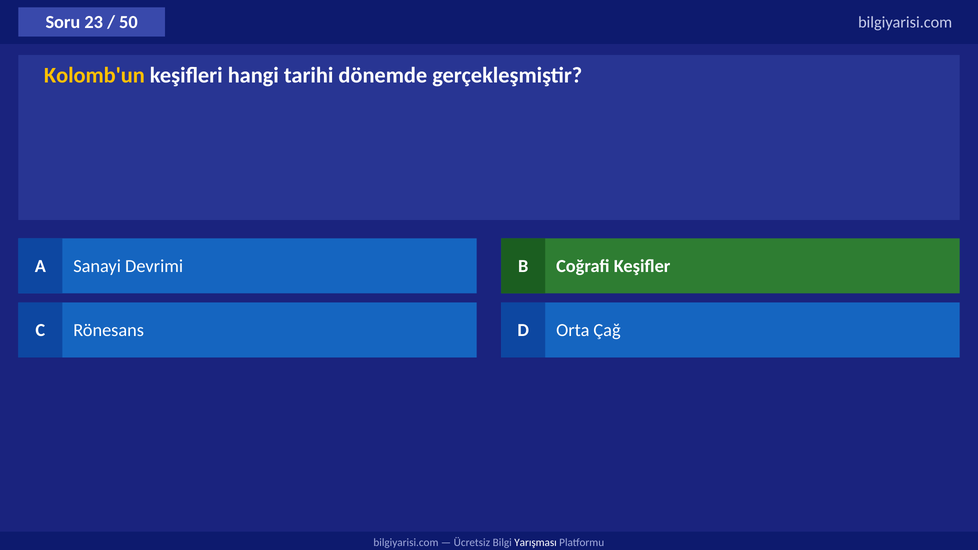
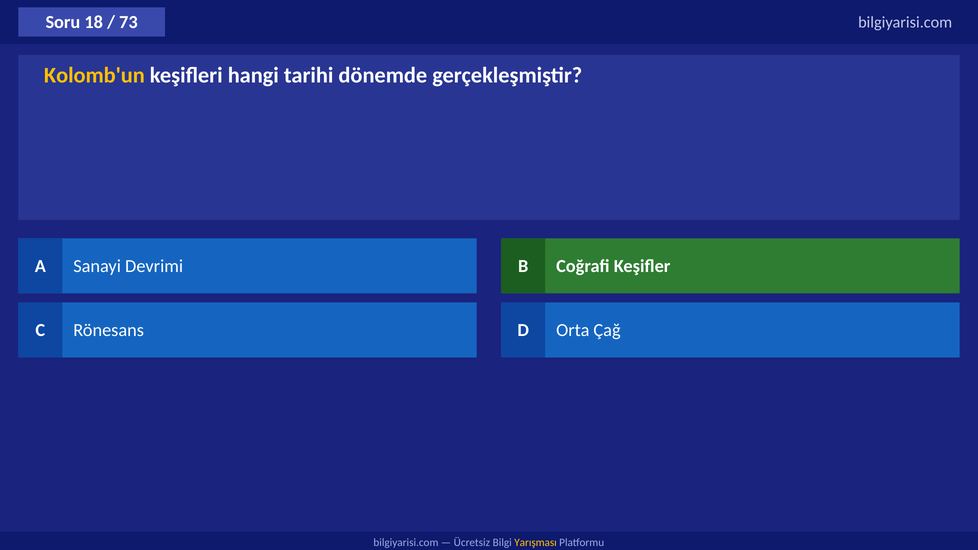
23: 23 -> 18
50: 50 -> 73
Yarışması colour: white -> yellow
